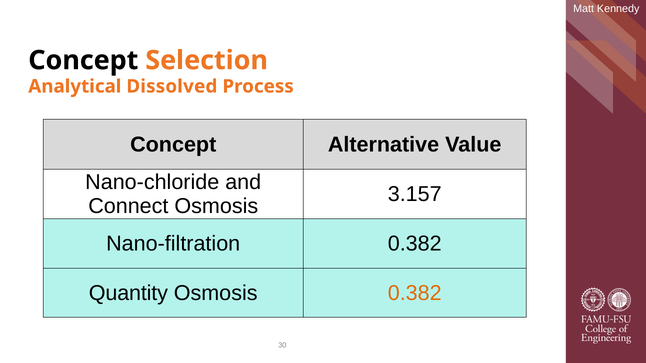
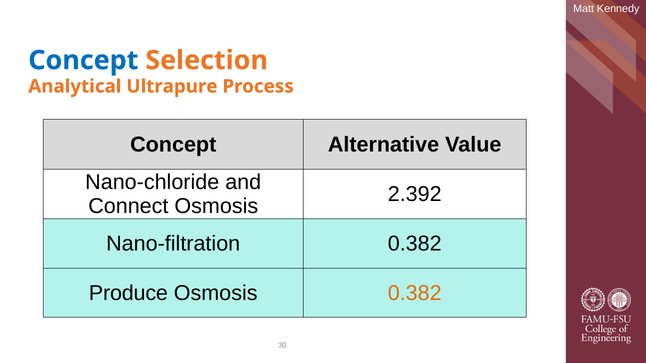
Concept at (83, 60) colour: black -> blue
Dissolved: Dissolved -> Ultrapure
3.157: 3.157 -> 2.392
Quantity: Quantity -> Produce
